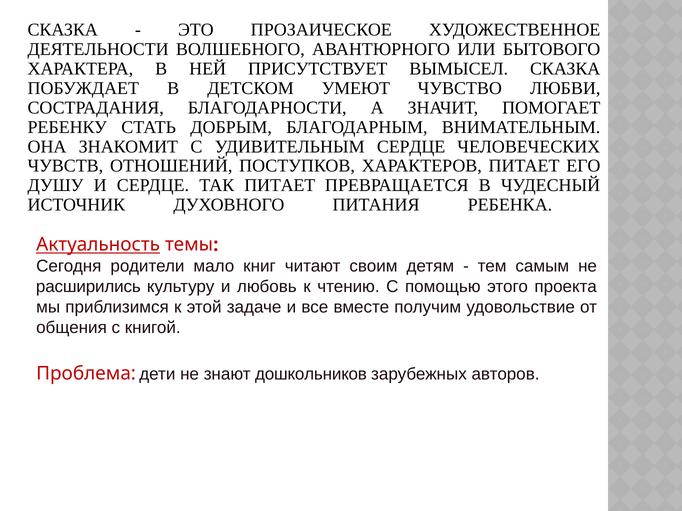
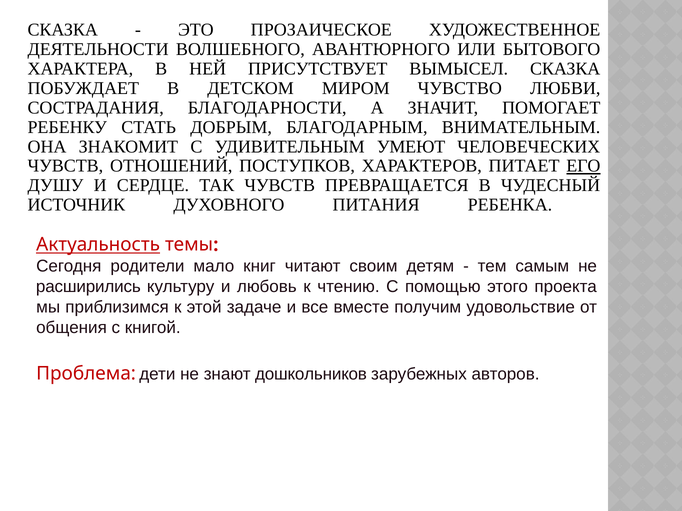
УМЕЮТ: УМЕЮТ -> МИРОМ
УДИВИТЕЛЬНЫМ СЕРДЦЕ: СЕРДЦЕ -> УМЕЮТ
ЕГО underline: none -> present
ТАК ПИТАЕТ: ПИТАЕТ -> ЧУВСТВ
